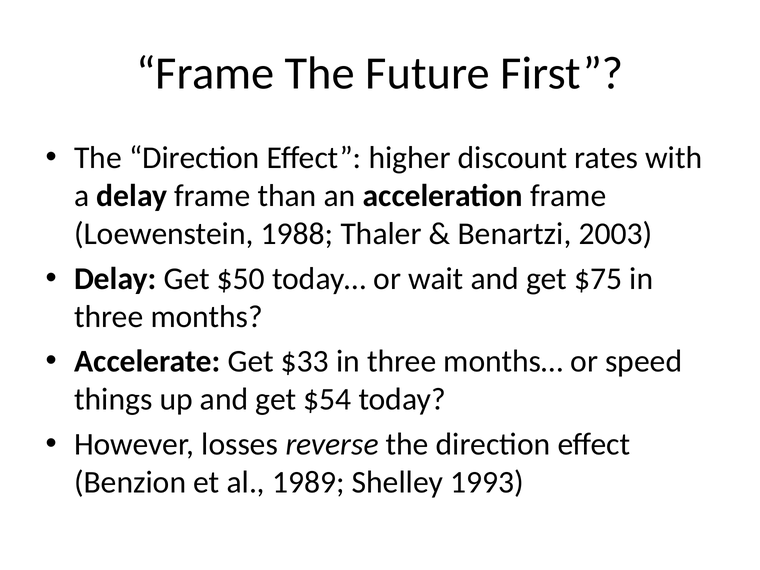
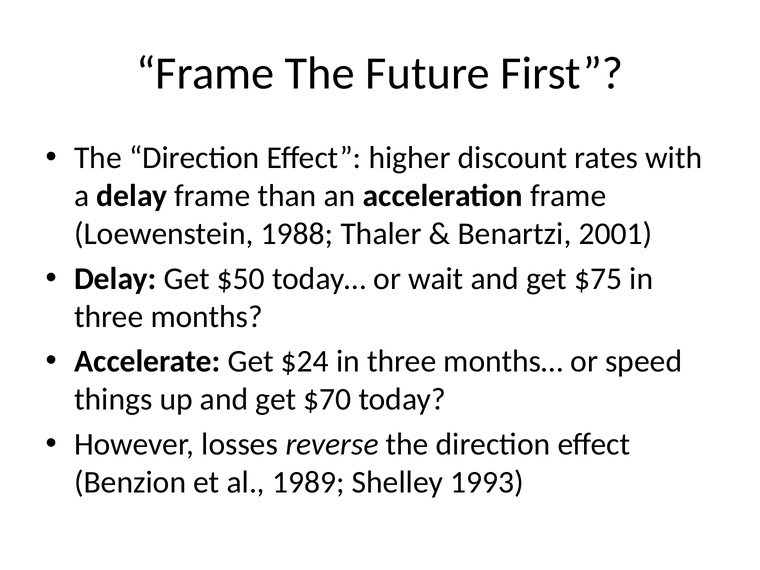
2003: 2003 -> 2001
$33: $33 -> $24
$54: $54 -> $70
